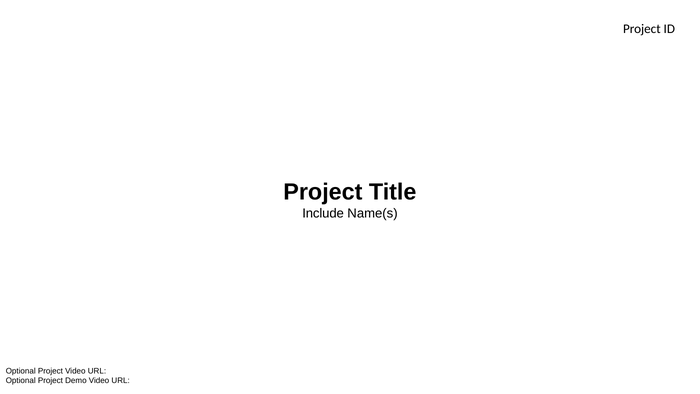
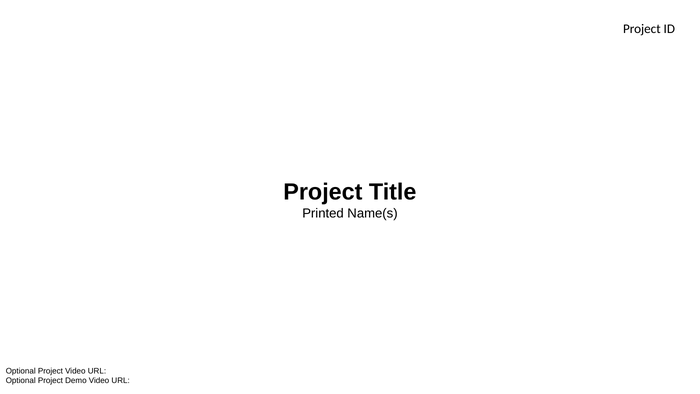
Include: Include -> Printed
